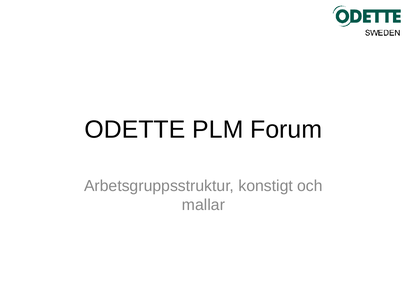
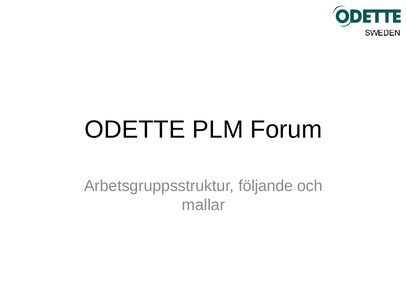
konstigt: konstigt -> följande
